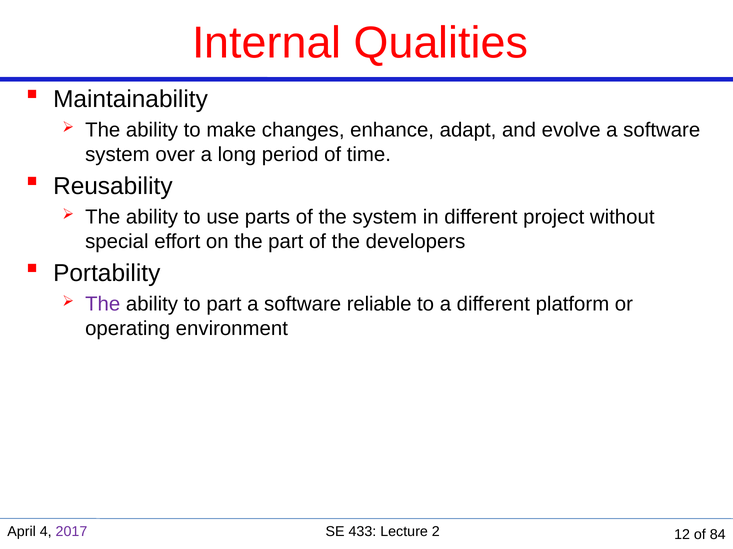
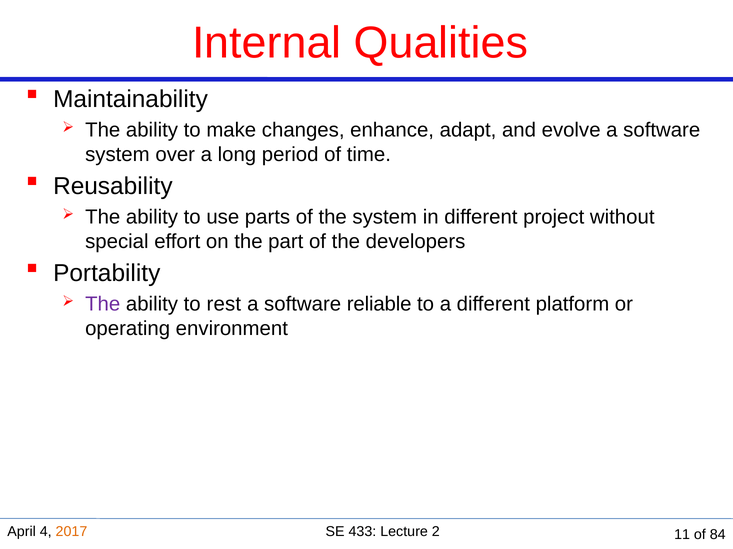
to part: part -> rest
2017 colour: purple -> orange
12: 12 -> 11
